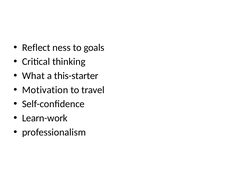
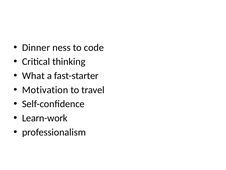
Reflect: Reflect -> Dinner
goals: goals -> code
this-starter: this-starter -> fast-starter
